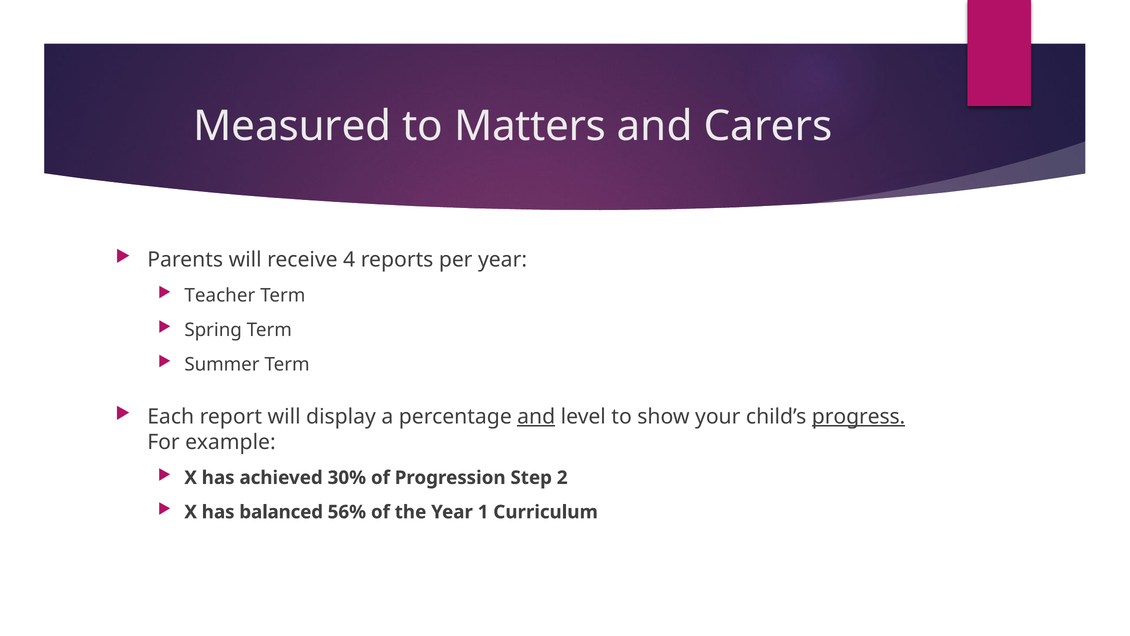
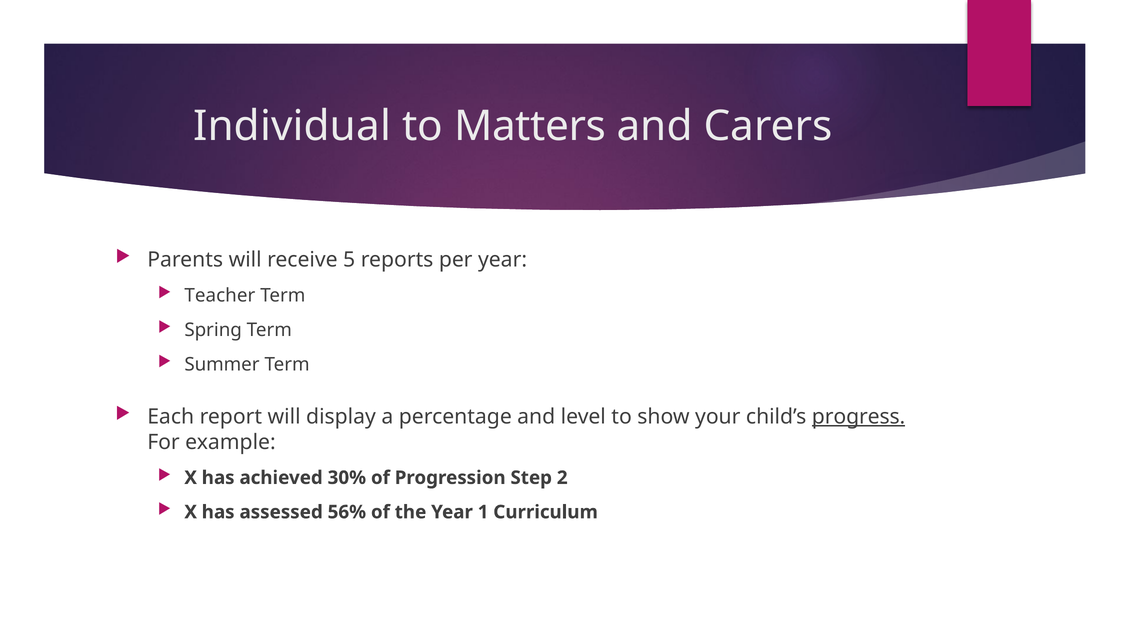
Measured: Measured -> Individual
4: 4 -> 5
and at (536, 416) underline: present -> none
balanced: balanced -> assessed
